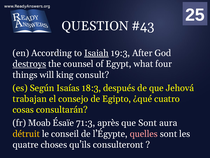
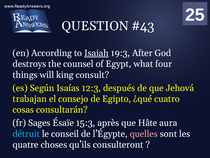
destroys underline: present -> none
18:3: 18:3 -> 12:3
Moab: Moab -> Sages
71:3: 71:3 -> 15:3
que Sont: Sont -> Hâte
détruit colour: yellow -> light blue
